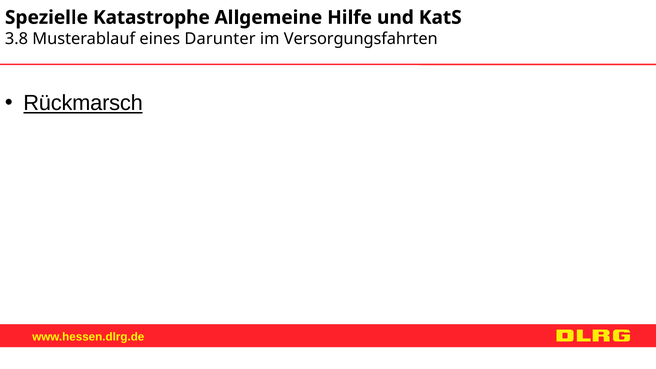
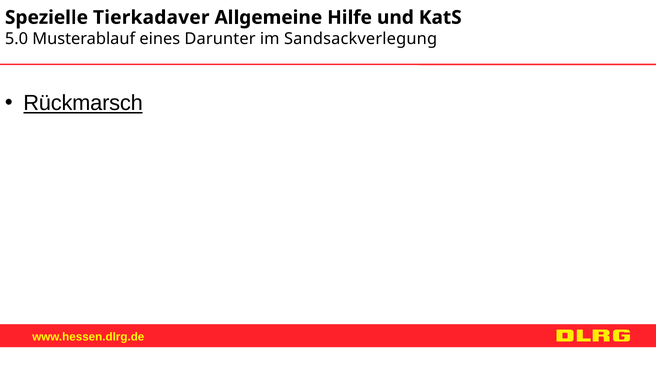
Katastrophe: Katastrophe -> Tierkadaver
3.8: 3.8 -> 5.0
Versorgungsfahrten: Versorgungsfahrten -> Sandsackverlegung
